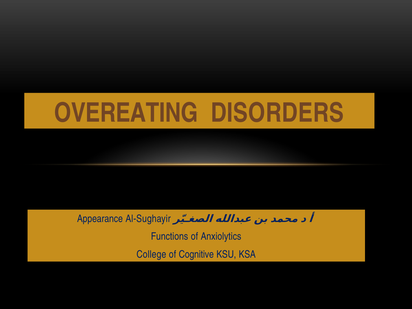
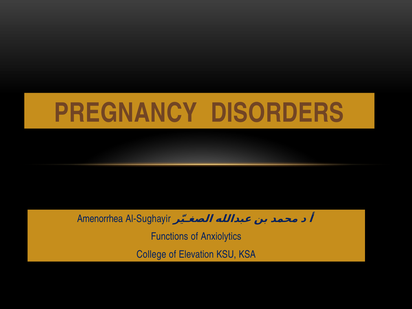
OVEREATING: OVEREATING -> PREGNANCY
Appearance: Appearance -> Amenorrhea
Cognitive: Cognitive -> Elevation
